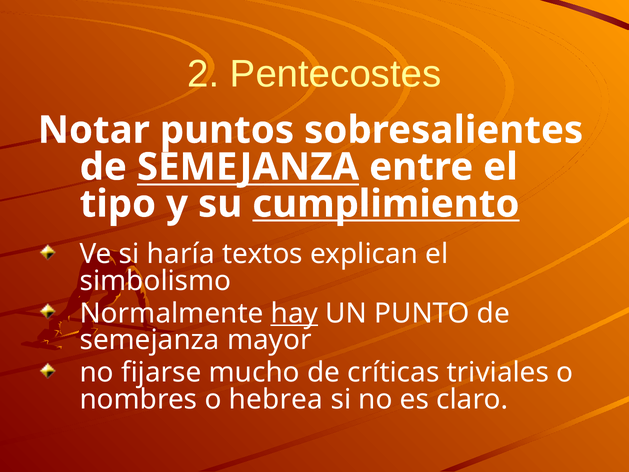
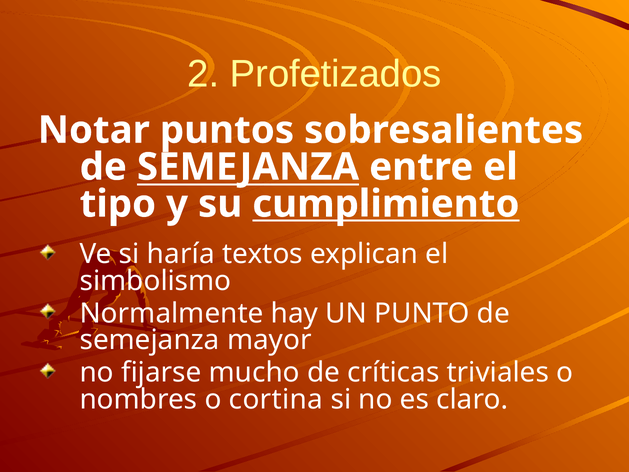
Pentecostes: Pentecostes -> Profetizados
hay underline: present -> none
hebrea: hebrea -> cortina
